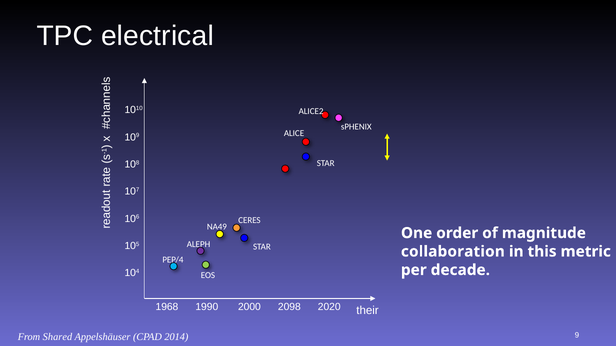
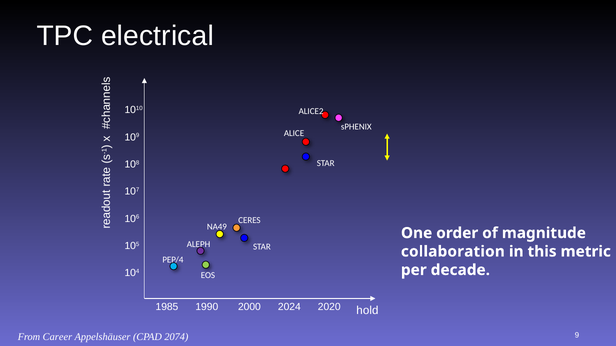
1968: 1968 -> 1985
2098: 2098 -> 2024
their: their -> hold
Shared: Shared -> Career
2014: 2014 -> 2074
